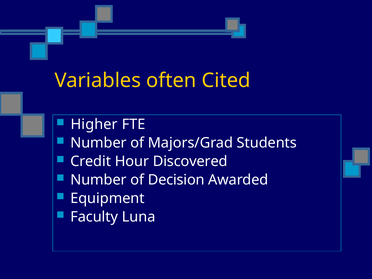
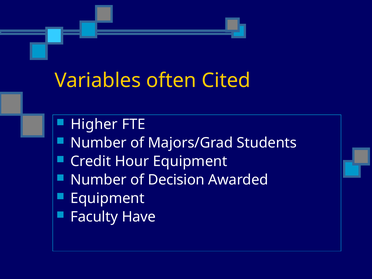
Hour Discovered: Discovered -> Equipment
Luna: Luna -> Have
